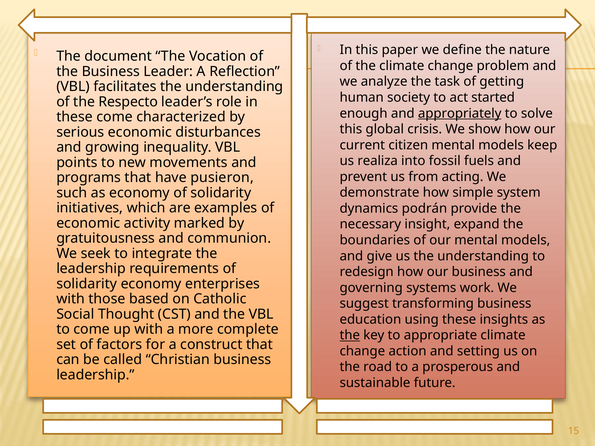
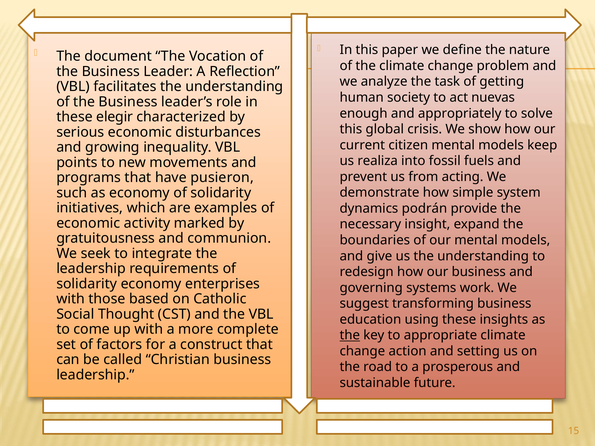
started: started -> nuevas
Respecto at (128, 102): Respecto -> Business
appropriately underline: present -> none
these come: come -> elegir
